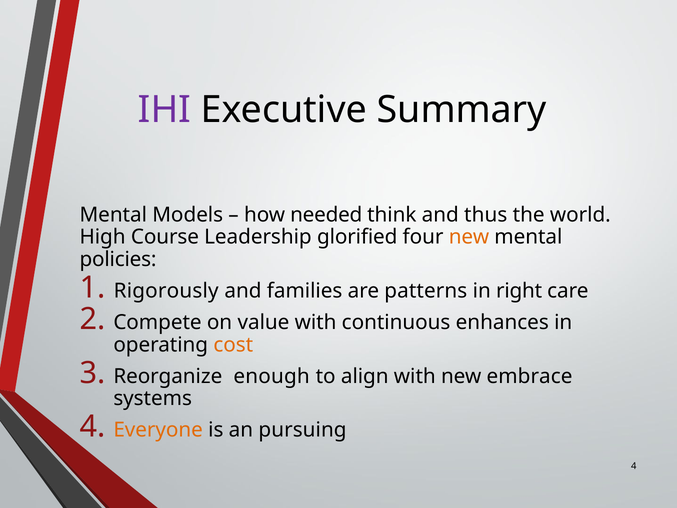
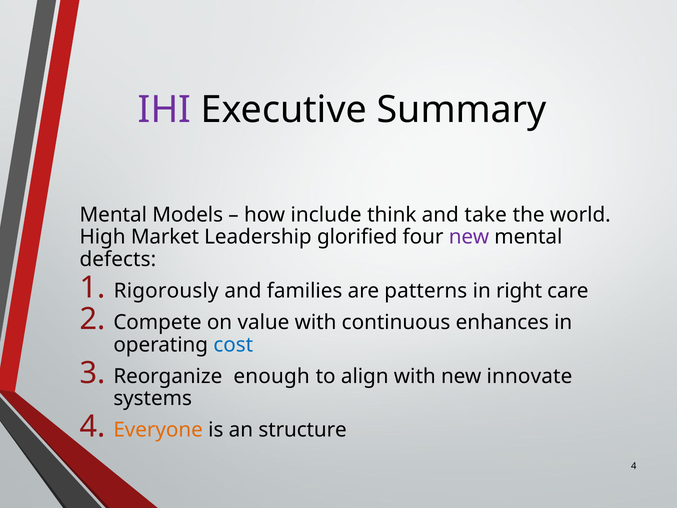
needed: needed -> include
thus: thus -> take
Course: Course -> Market
new at (469, 237) colour: orange -> purple
policies: policies -> defects
cost colour: orange -> blue
embrace: embrace -> innovate
pursuing: pursuing -> structure
